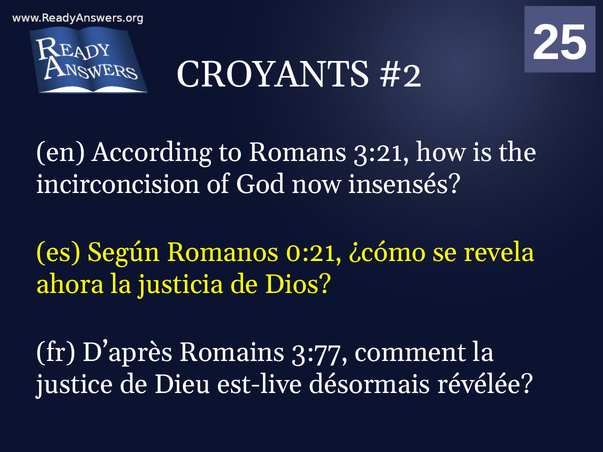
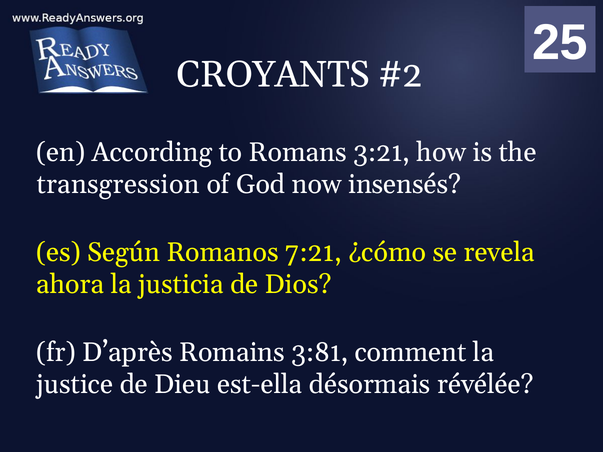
incirconcision: incirconcision -> transgression
0:21: 0:21 -> 7:21
3:77: 3:77 -> 3:81
est-live: est-live -> est-ella
